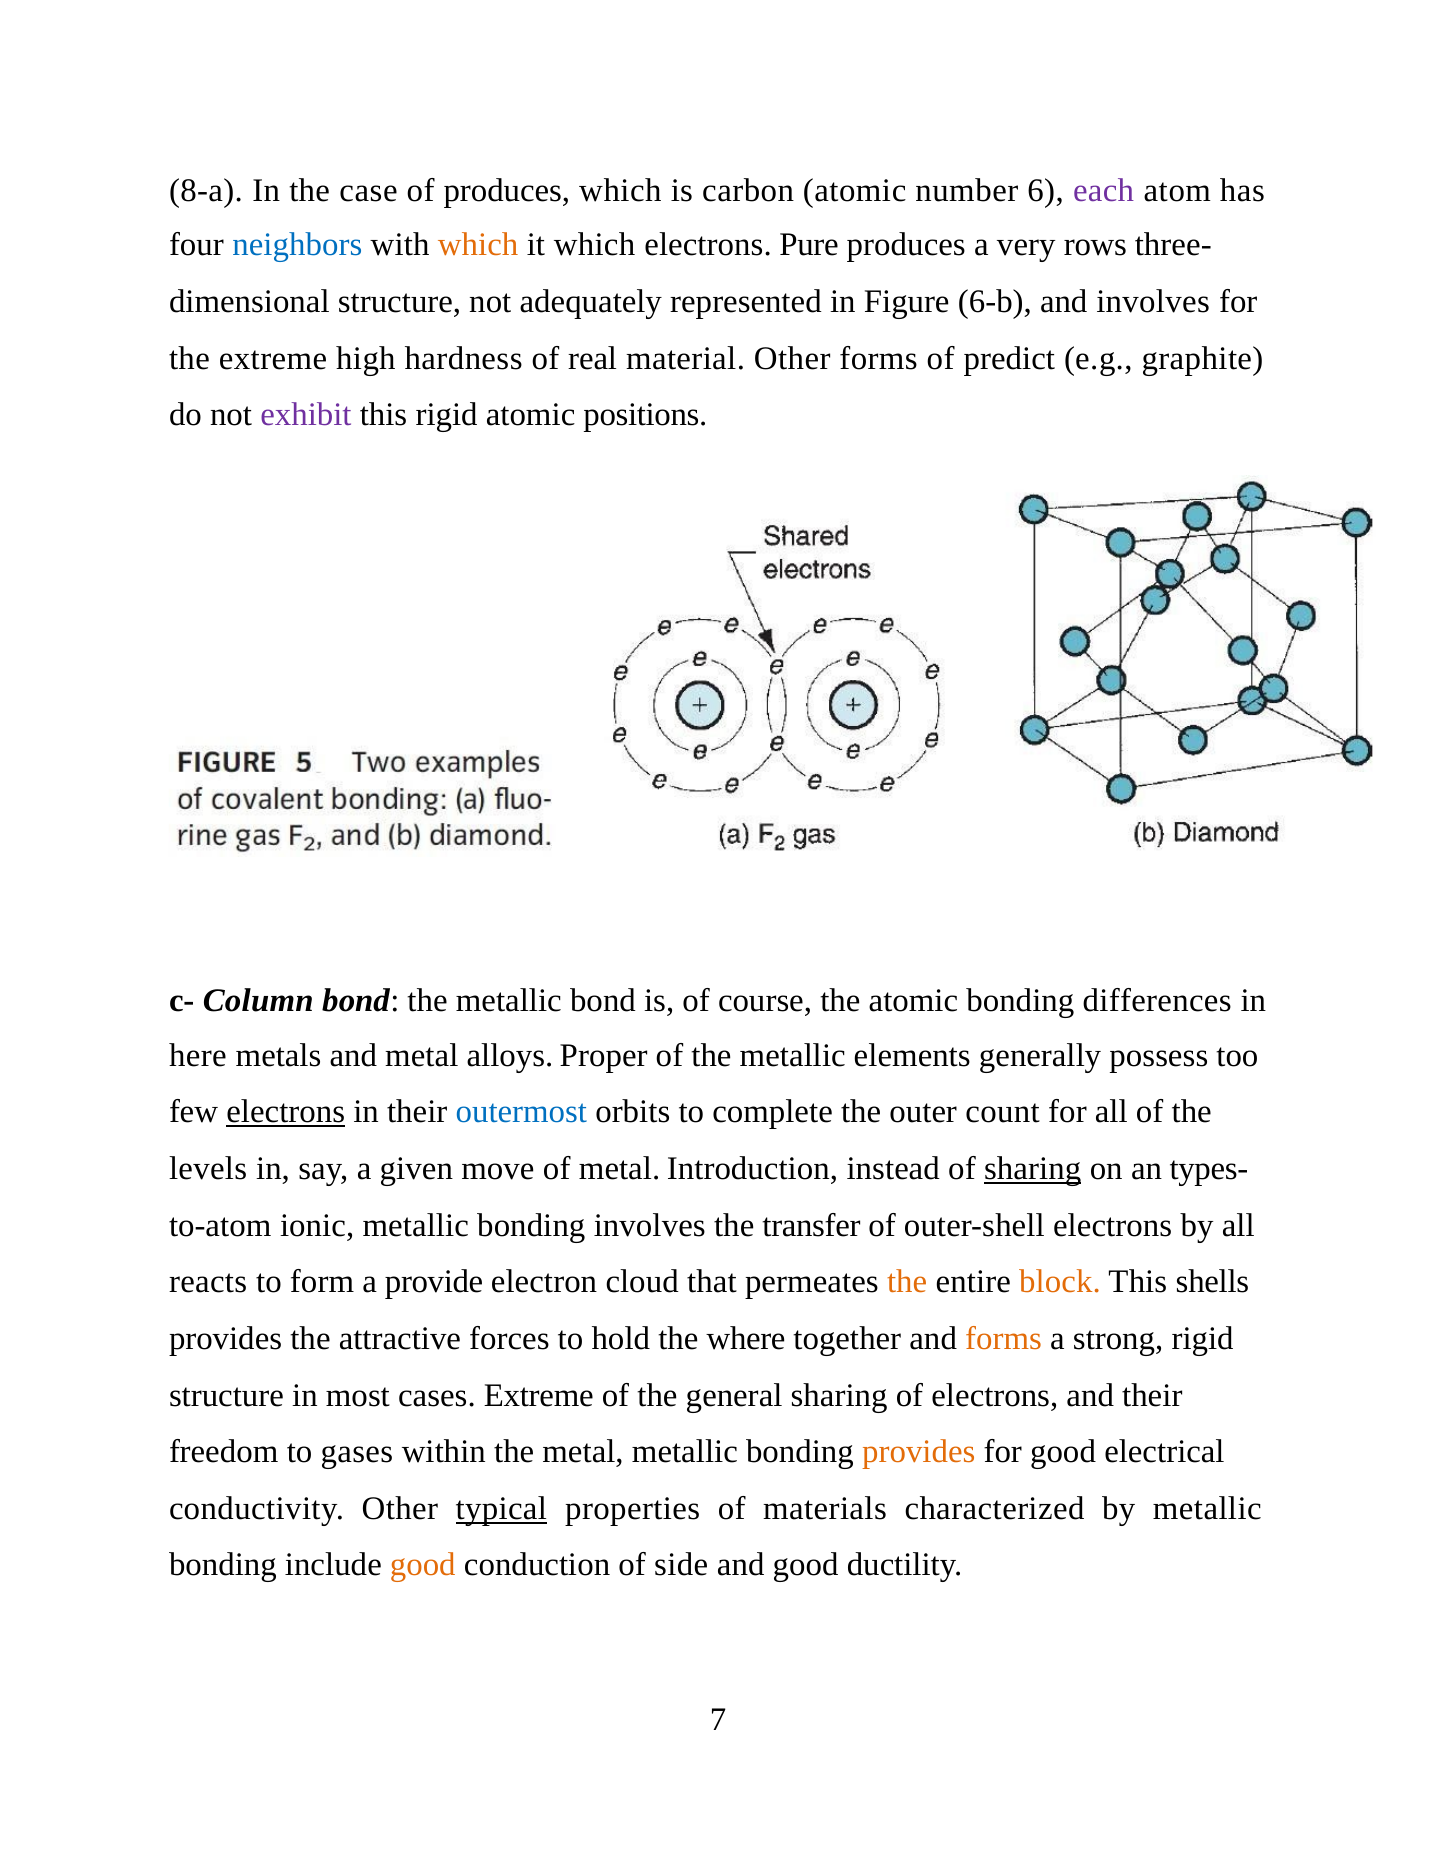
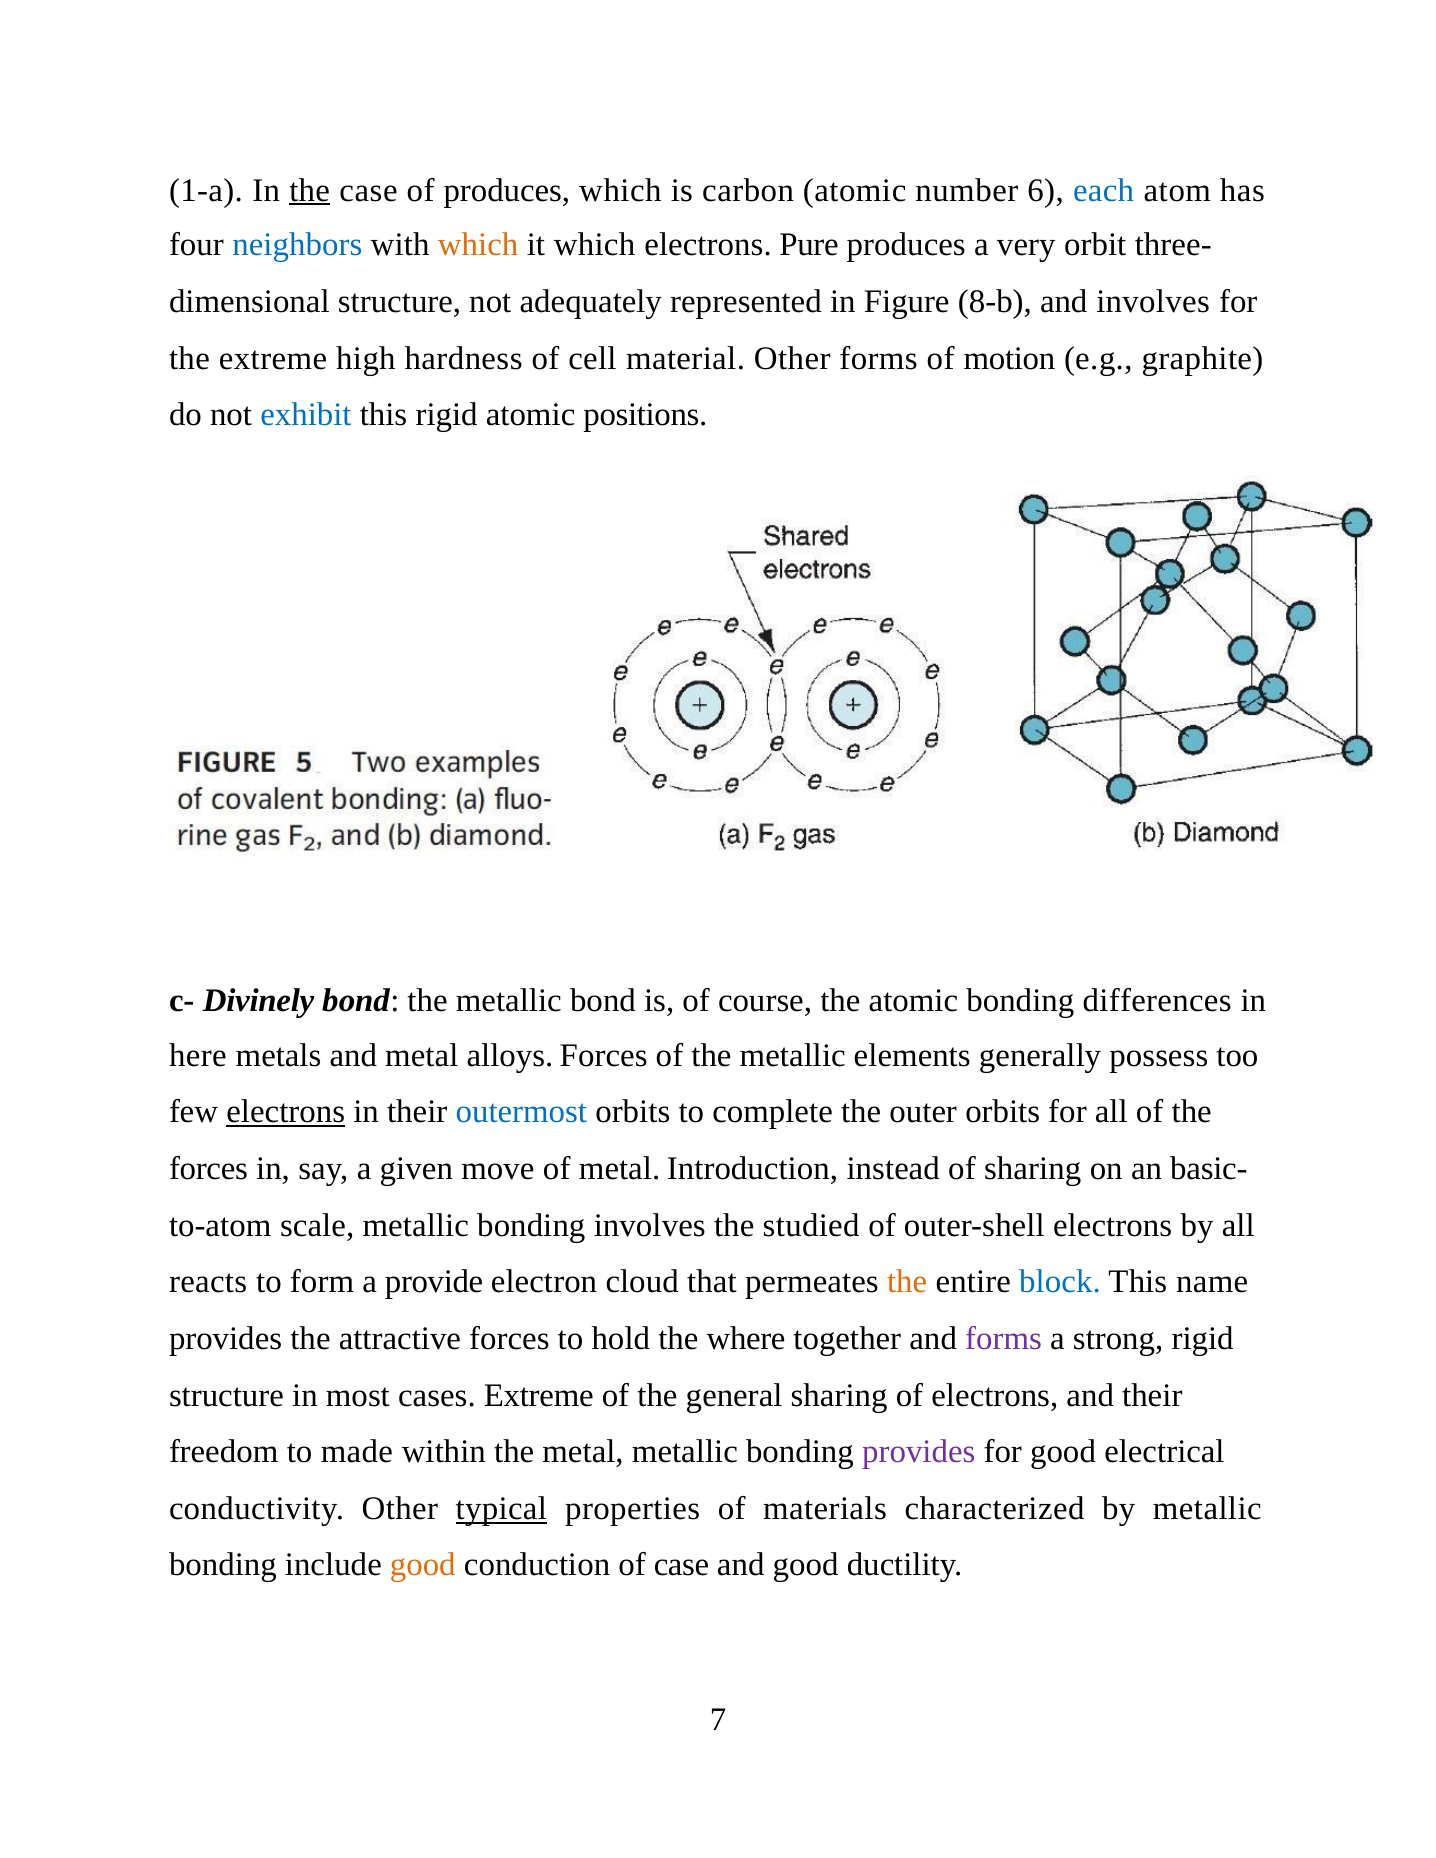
8-a: 8-a -> 1-a
the at (310, 190) underline: none -> present
each colour: purple -> blue
rows: rows -> orbit
6-b: 6-b -> 8-b
real: real -> cell
predict: predict -> motion
exhibit colour: purple -> blue
Column: Column -> Divinely
alloys Proper: Proper -> Forces
outer count: count -> orbits
levels at (208, 1169): levels -> forces
sharing at (1033, 1169) underline: present -> none
types-: types- -> basic-
ionic: ionic -> scale
transfer: transfer -> studied
block colour: orange -> blue
shells: shells -> name
forms at (1004, 1339) colour: orange -> purple
gases: gases -> made
provides at (919, 1452) colour: orange -> purple
of side: side -> case
